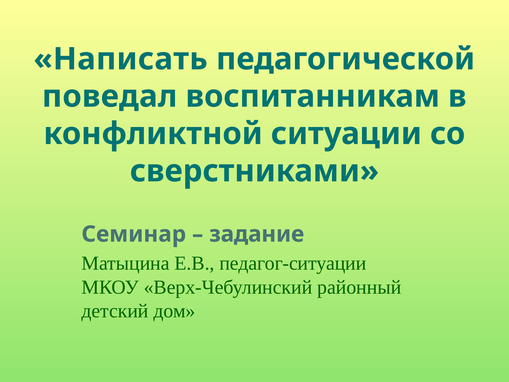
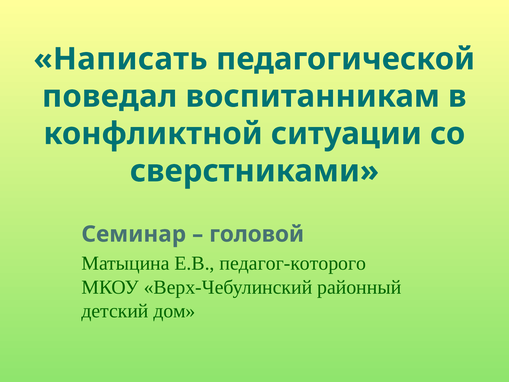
задание: задание -> головой
педагог-ситуации: педагог-ситуации -> педагог-которого
